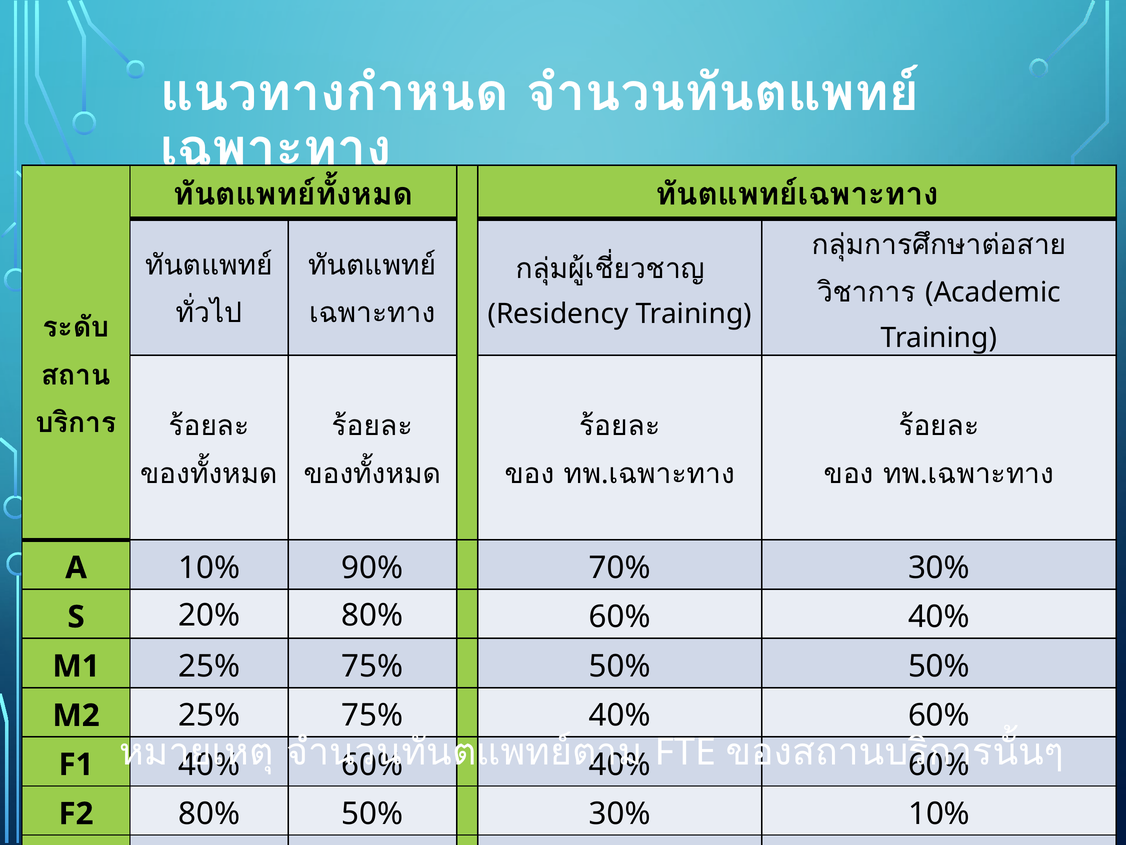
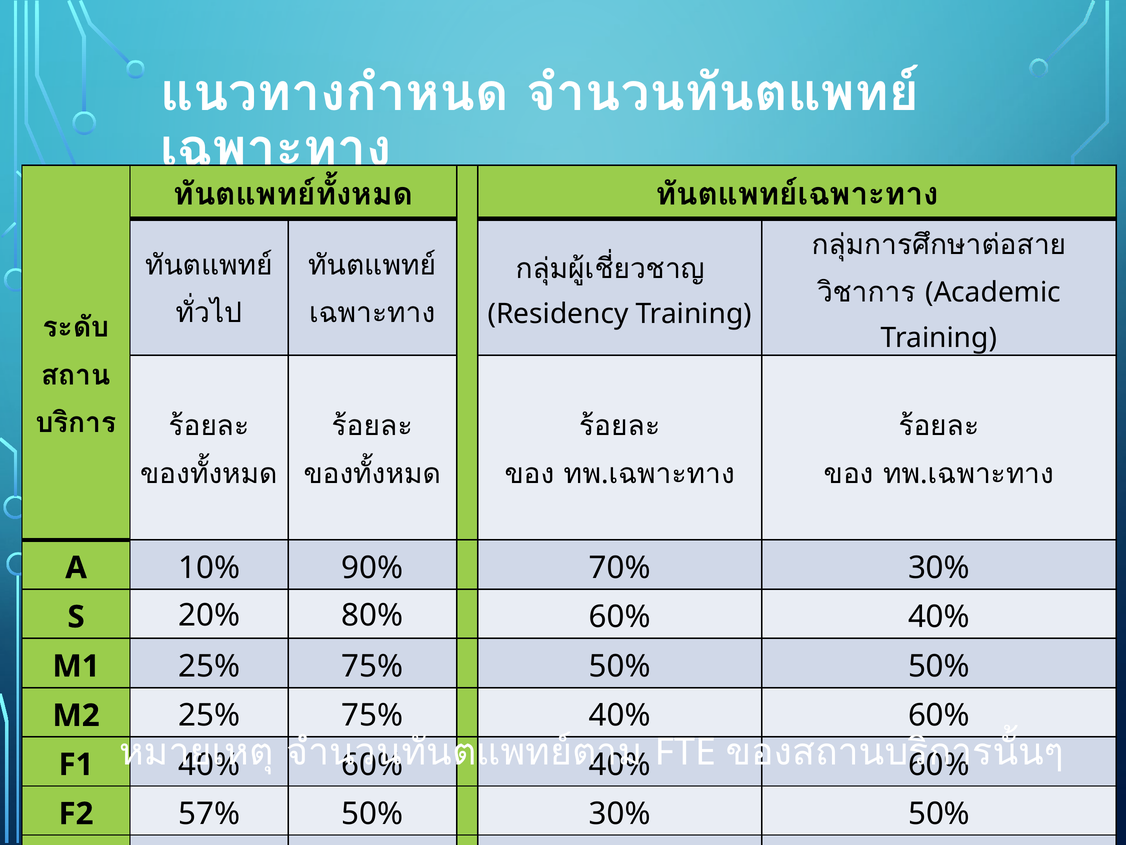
80% at (209, 813): 80% -> 57%
30% 10%: 10% -> 50%
